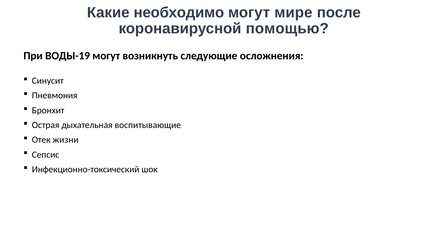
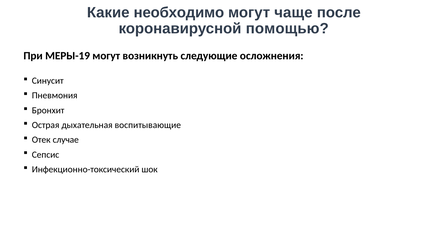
мире: мире -> чаще
ВОДЫ-19: ВОДЫ-19 -> МЕРЫ-19
жизни: жизни -> случае
